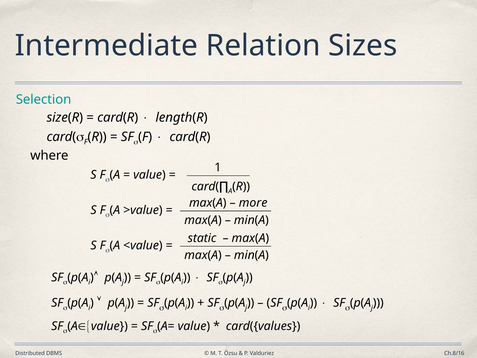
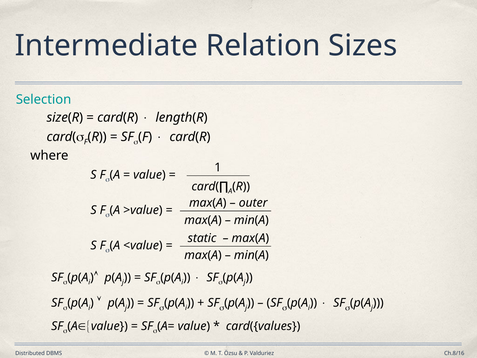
more: more -> outer
